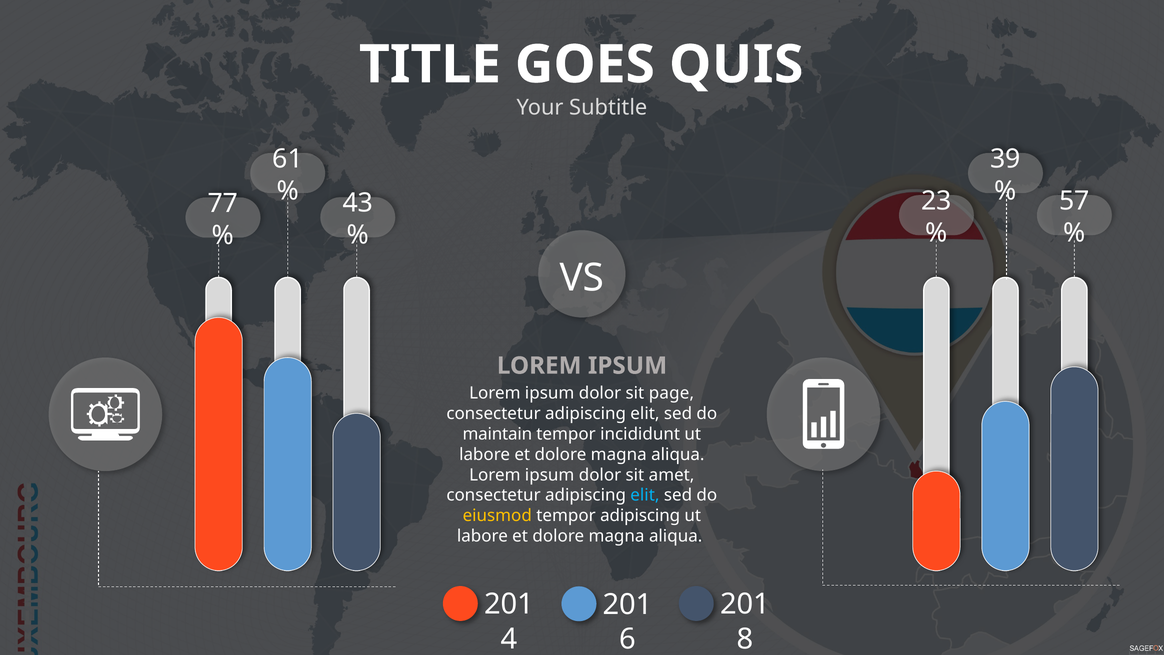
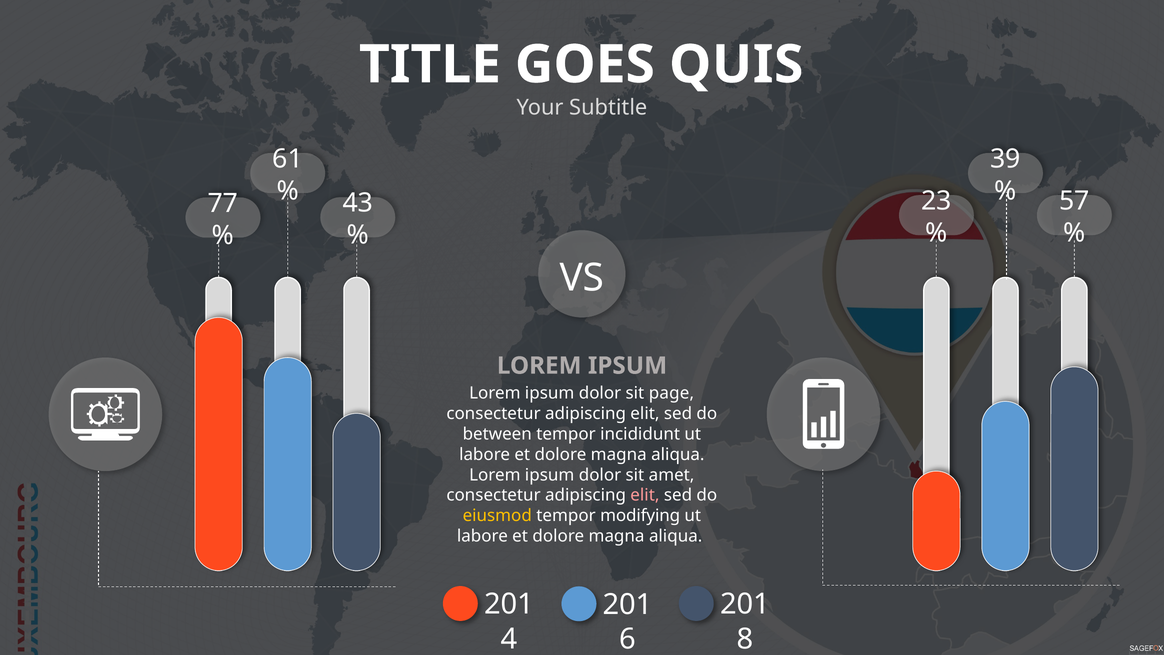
maintain: maintain -> between
elit at (645, 495) colour: light blue -> pink
tempor adipiscing: adipiscing -> modifying
